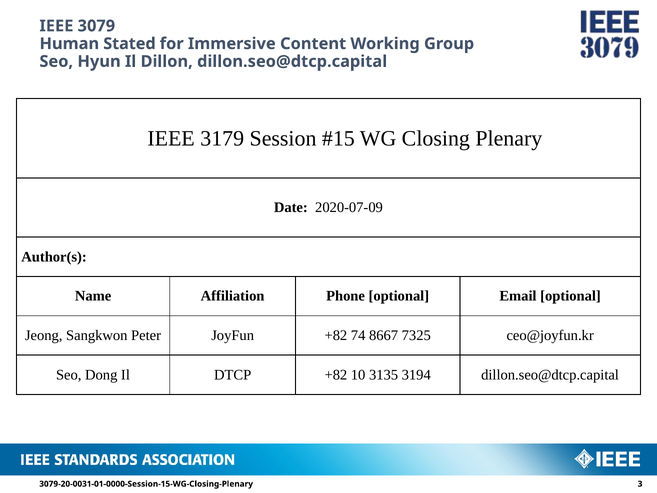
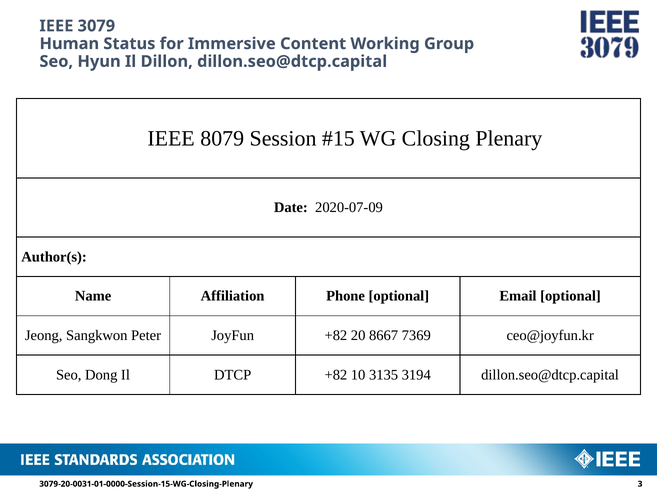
Stated: Stated -> Status
3179: 3179 -> 8079
74: 74 -> 20
7325: 7325 -> 7369
